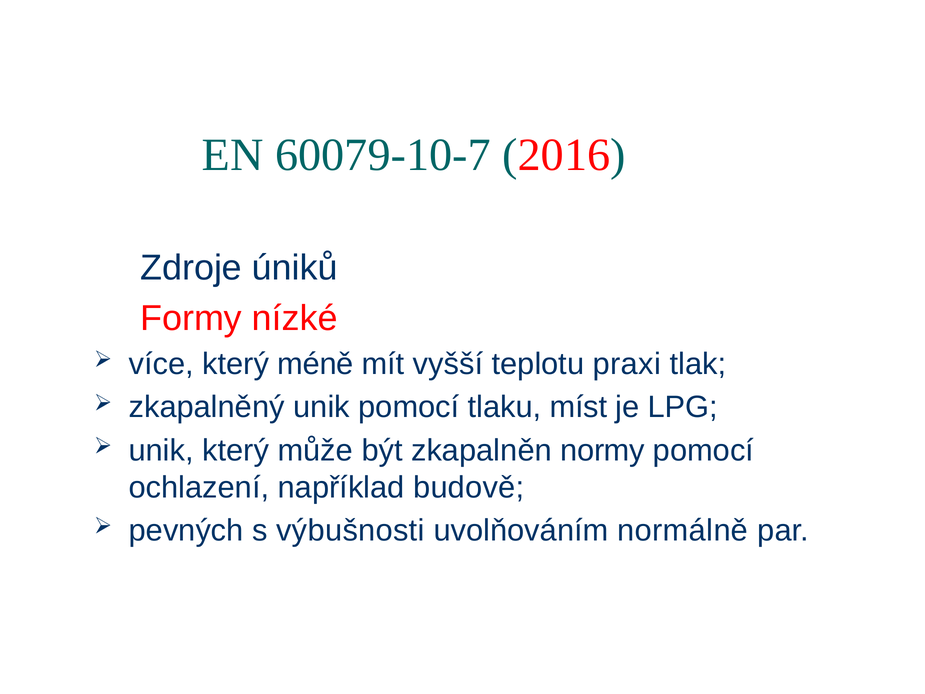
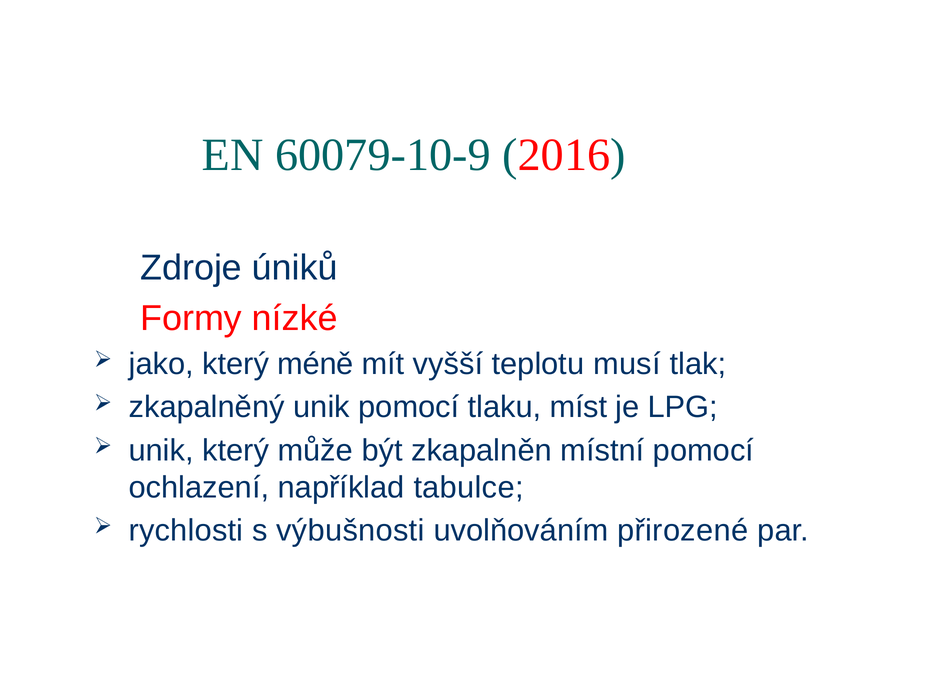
60079-10-7: 60079-10-7 -> 60079-10-9
více: více -> jako
praxi: praxi -> musí
normy: normy -> místní
budově: budově -> tabulce
pevných: pevných -> rychlosti
normálně: normálně -> přirozené
